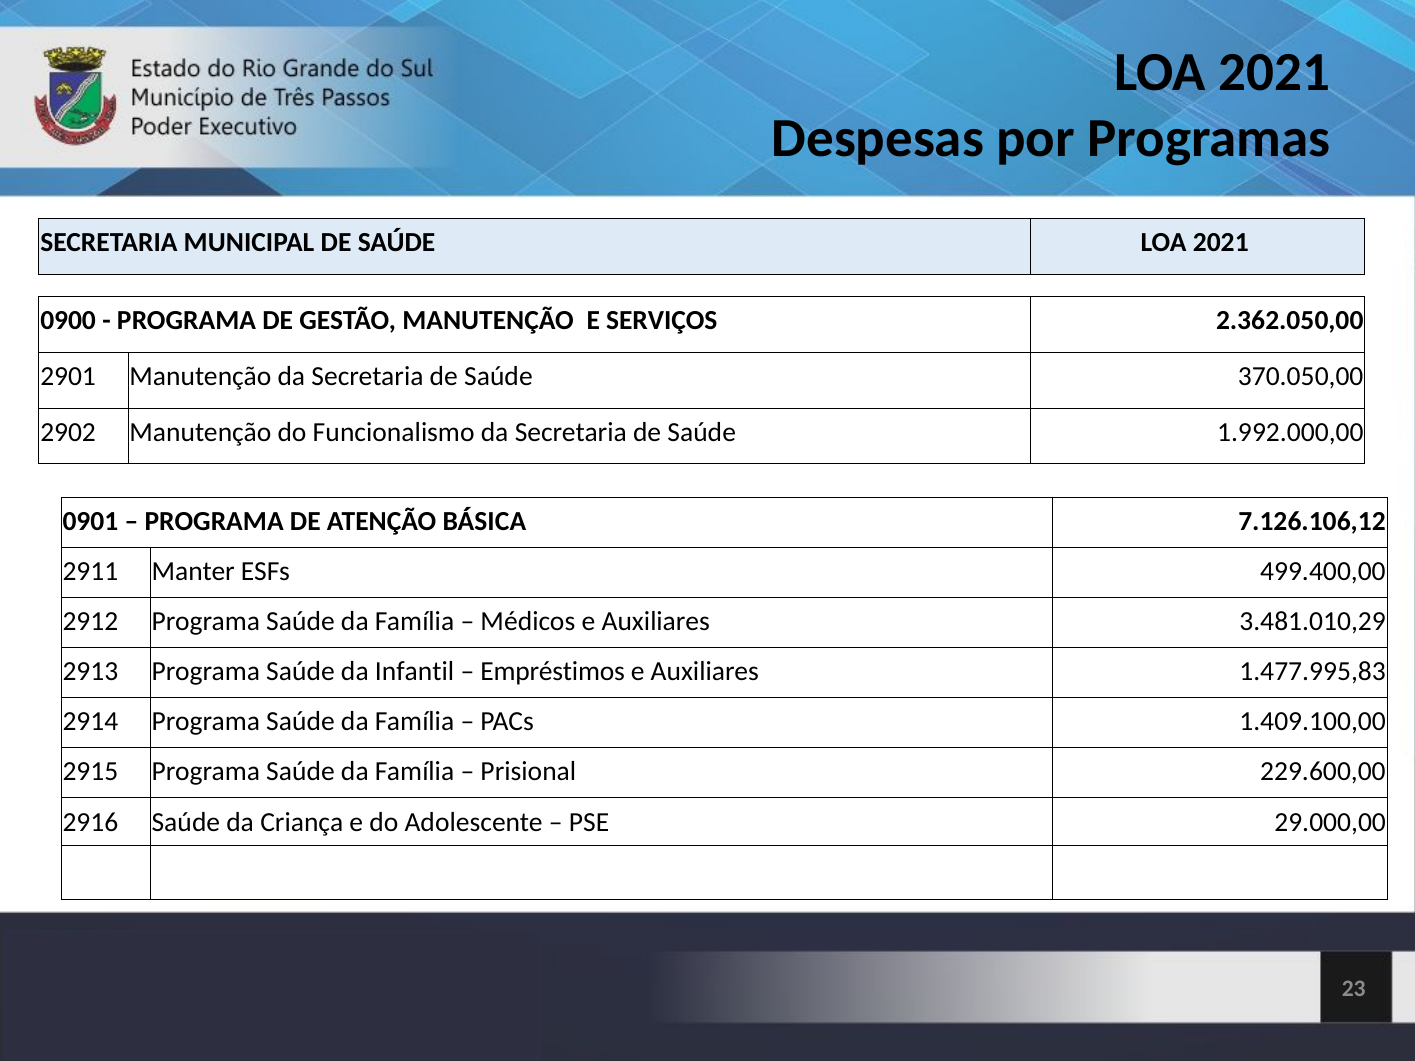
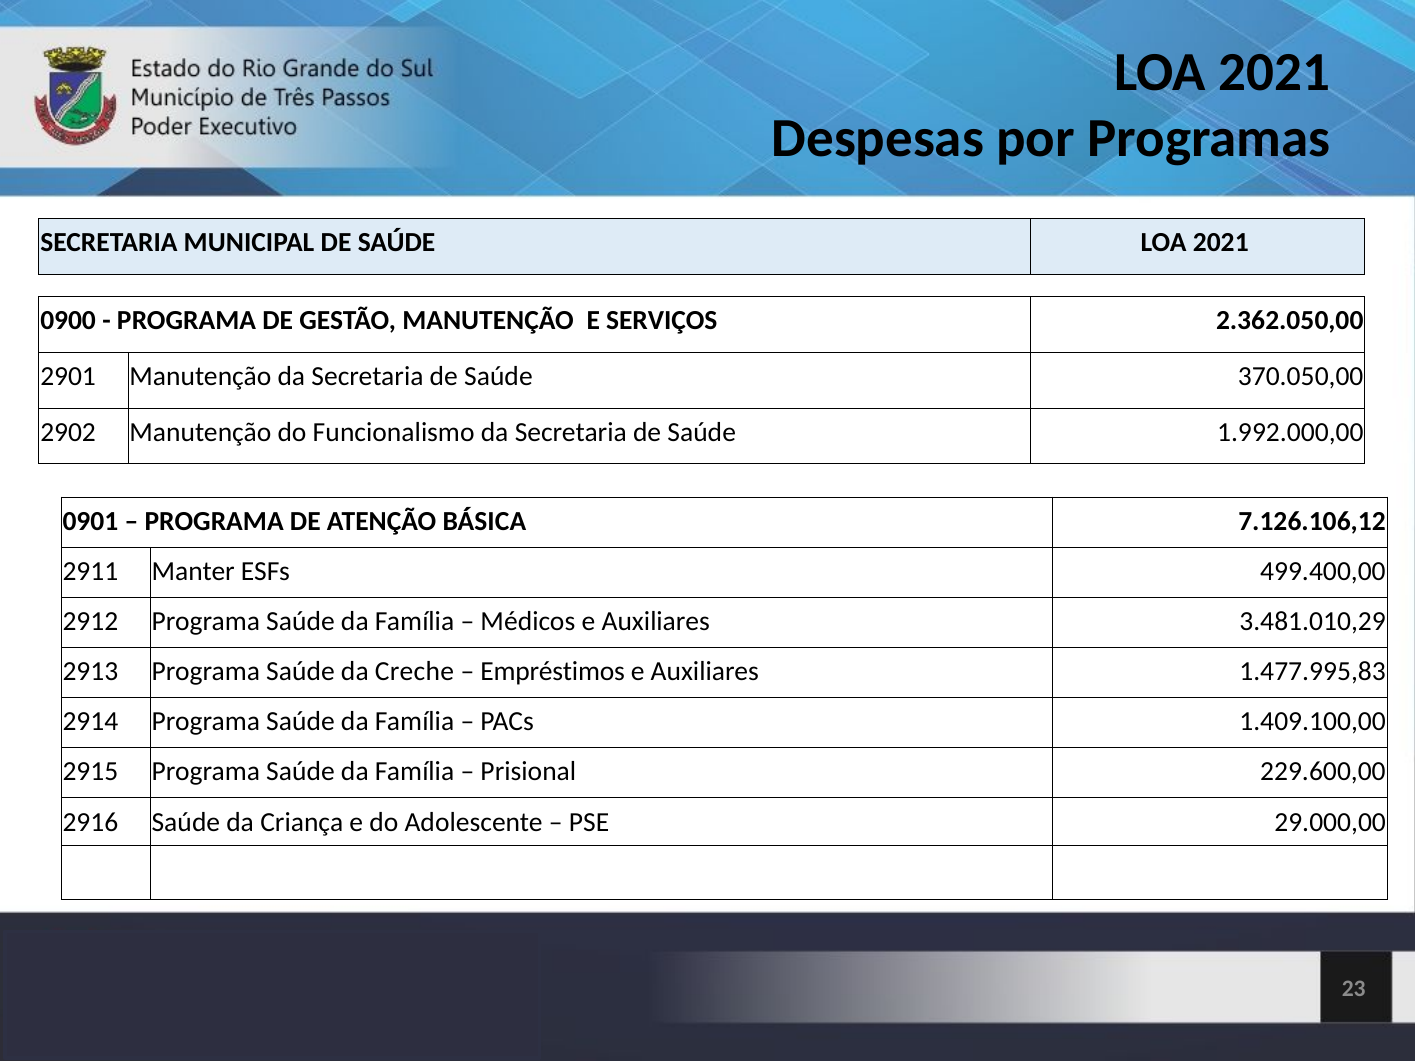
Infantil: Infantil -> Creche
